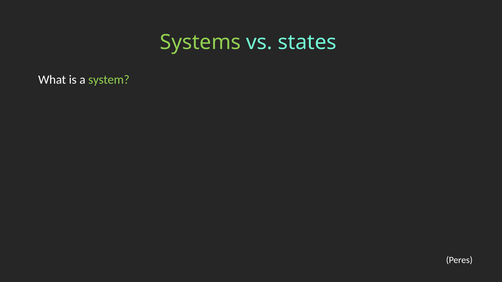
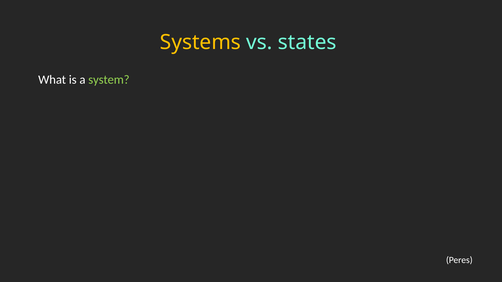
Systems colour: light green -> yellow
